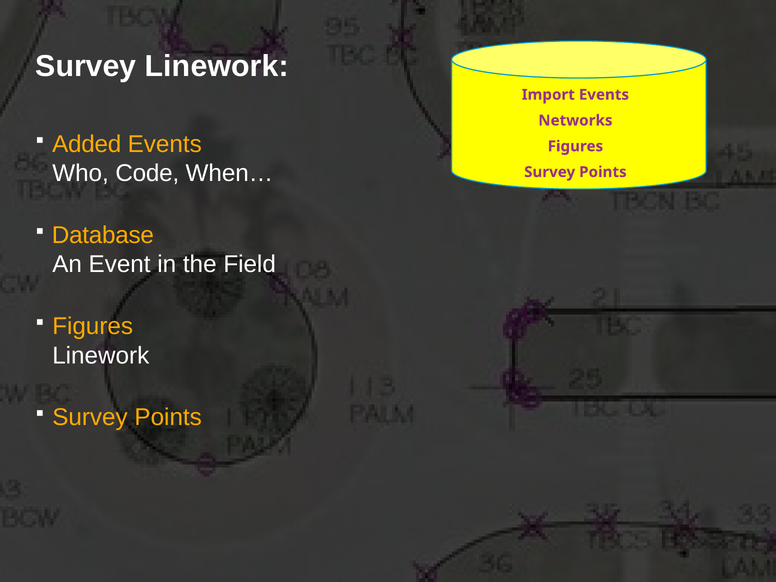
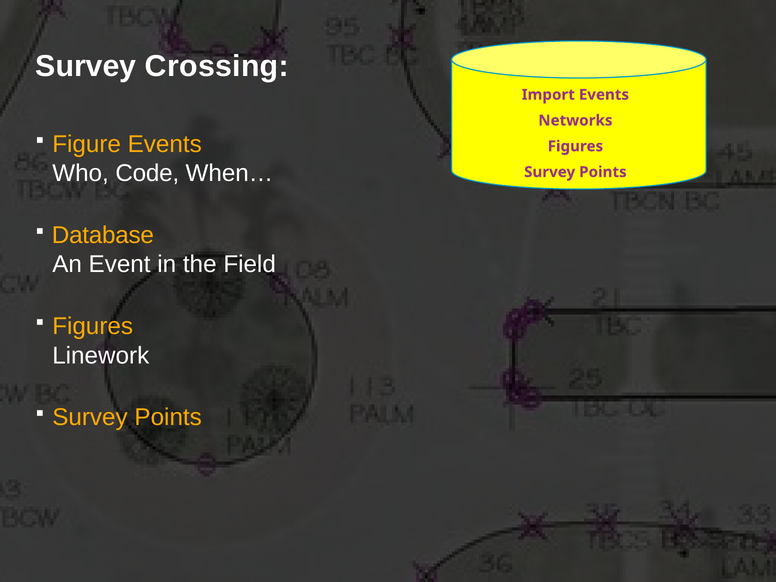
Survey Linework: Linework -> Crossing
Added: Added -> Figure
